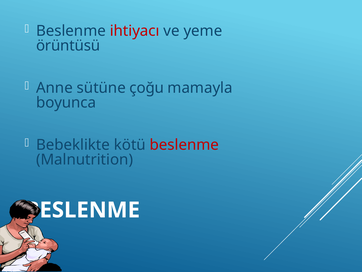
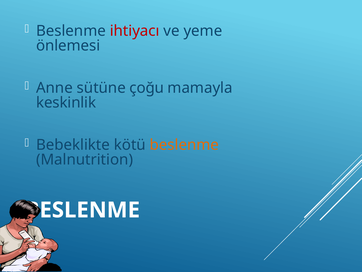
örüntüsü: örüntüsü -> önlemesi
boyunca: boyunca -> keskinlik
beslenme at (184, 145) colour: red -> orange
